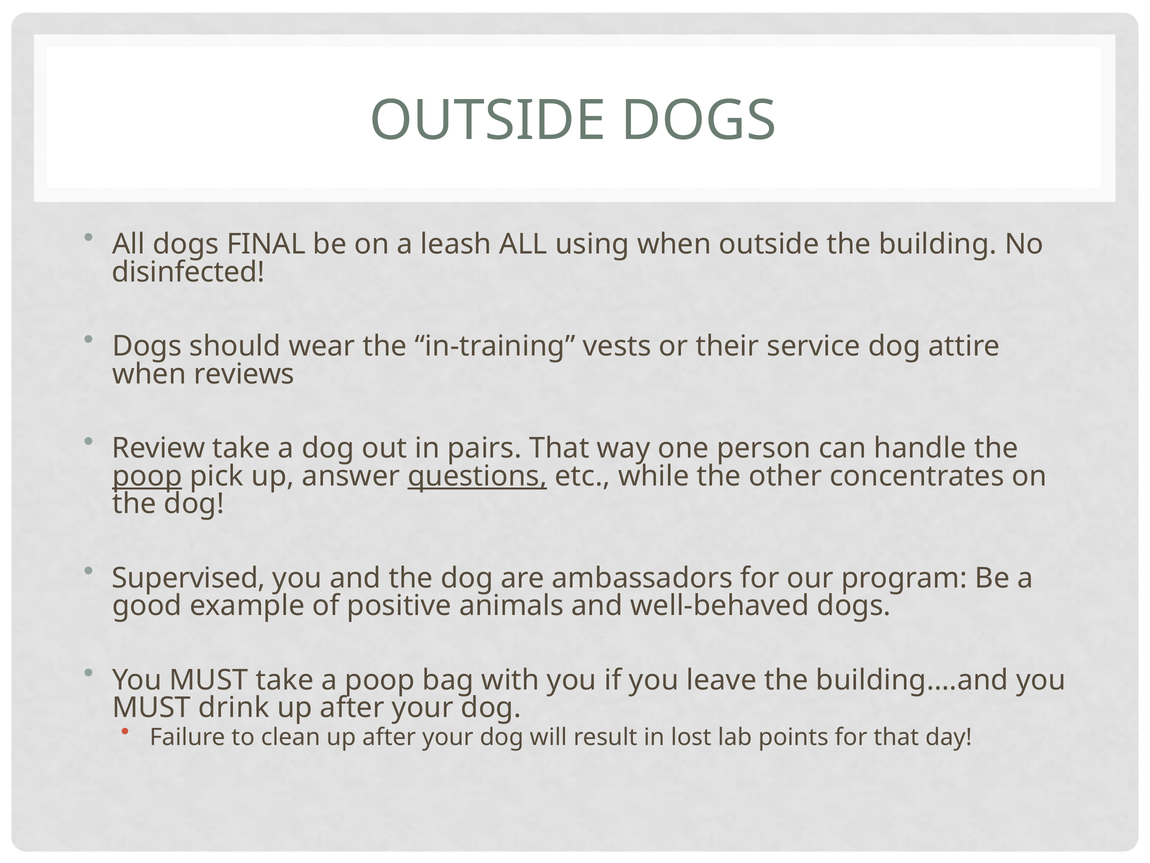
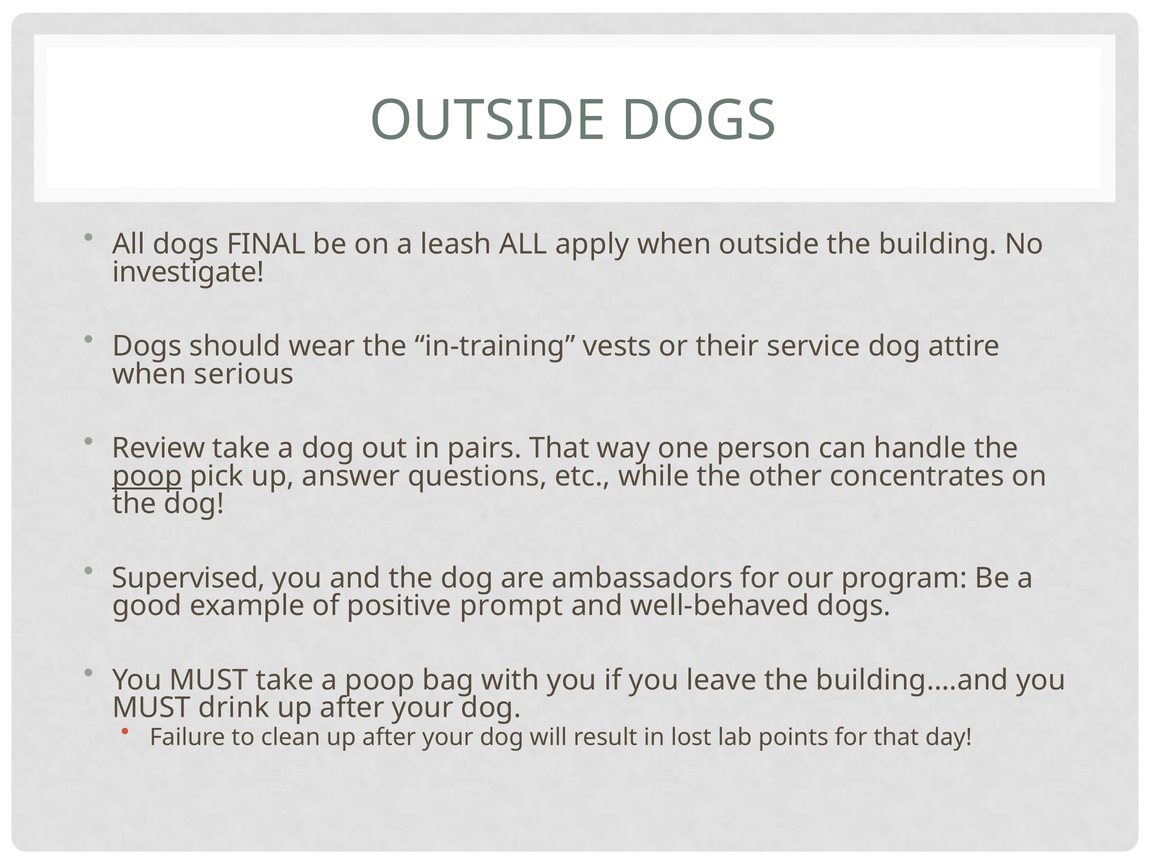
using: using -> apply
disinfected: disinfected -> investigate
reviews: reviews -> serious
questions underline: present -> none
animals: animals -> prompt
